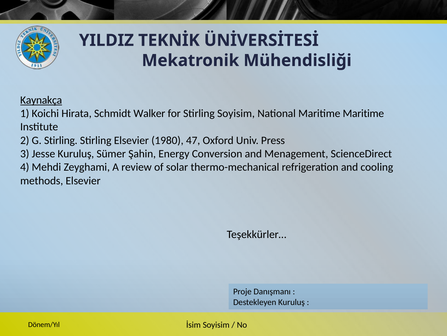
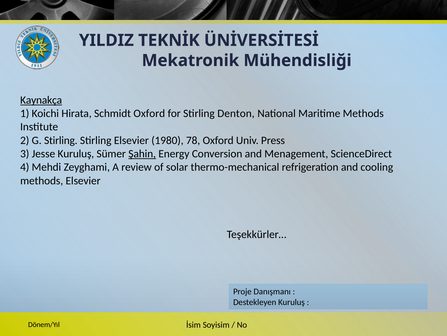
Schmidt Walker: Walker -> Oxford
Stirling Soyisim: Soyisim -> Denton
Maritime Maritime: Maritime -> Methods
47: 47 -> 78
Şahin underline: none -> present
